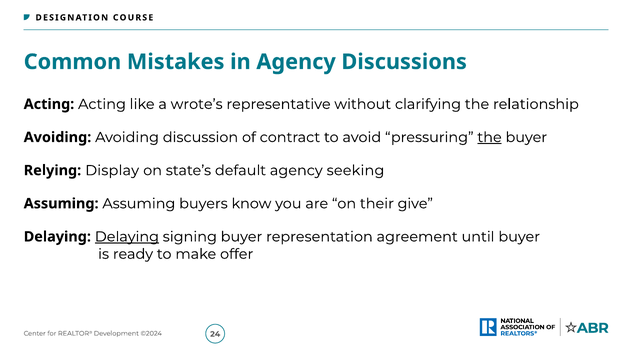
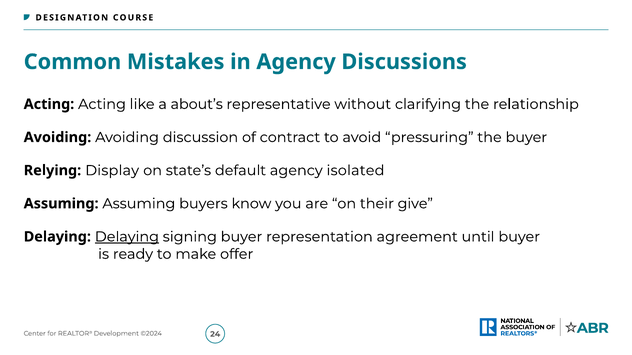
wrote’s: wrote’s -> about’s
the at (490, 138) underline: present -> none
seeking: seeking -> isolated
